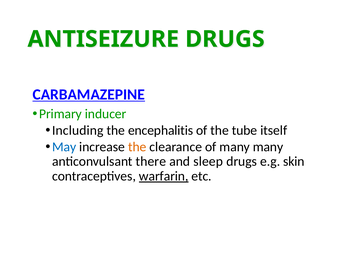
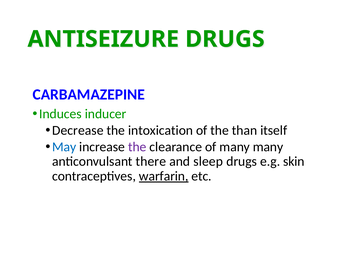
CARBAMAZEPINE underline: present -> none
Primary: Primary -> Induces
Including: Including -> Decrease
encephalitis: encephalitis -> intoxication
tube: tube -> than
the at (137, 147) colour: orange -> purple
